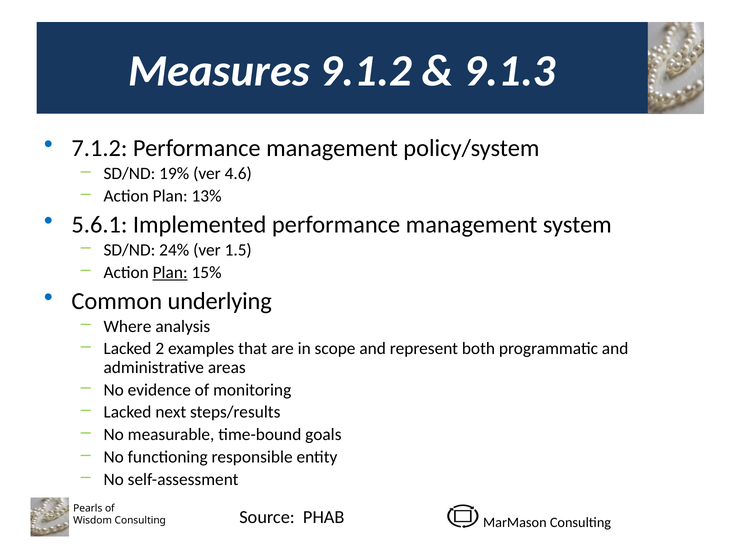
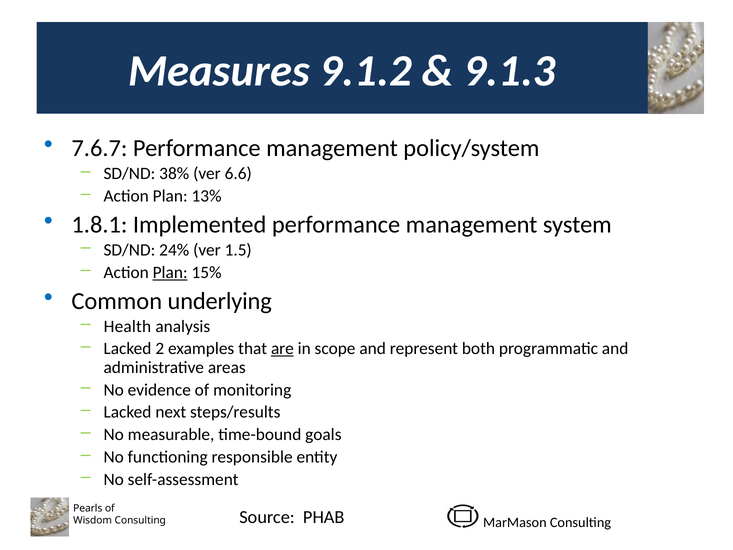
7.1.2: 7.1.2 -> 7.6.7
19%: 19% -> 38%
4.6: 4.6 -> 6.6
5.6.1: 5.6.1 -> 1.8.1
Where: Where -> Health
are underline: none -> present
